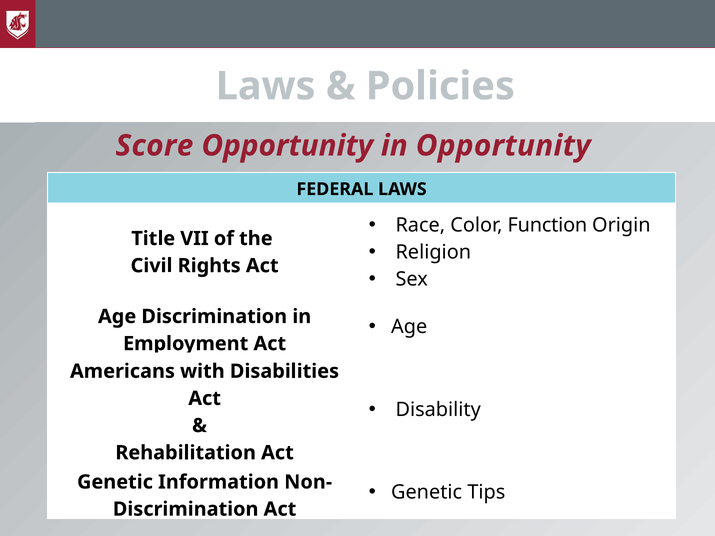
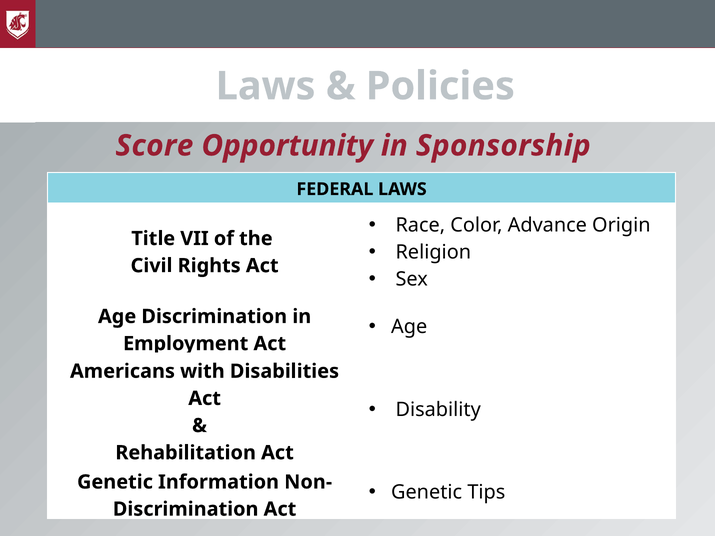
in Opportunity: Opportunity -> Sponsorship
Function: Function -> Advance
